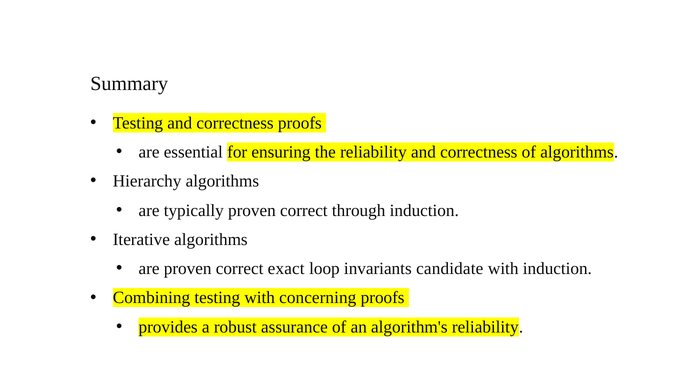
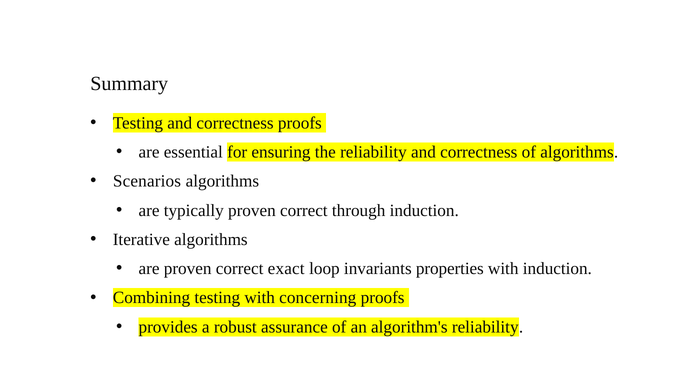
Hierarchy: Hierarchy -> Scenarios
candidate: candidate -> properties
